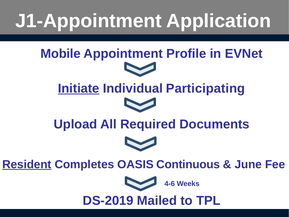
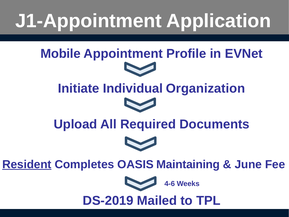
Initiate underline: present -> none
Participating: Participating -> Organization
Continuous: Continuous -> Maintaining
